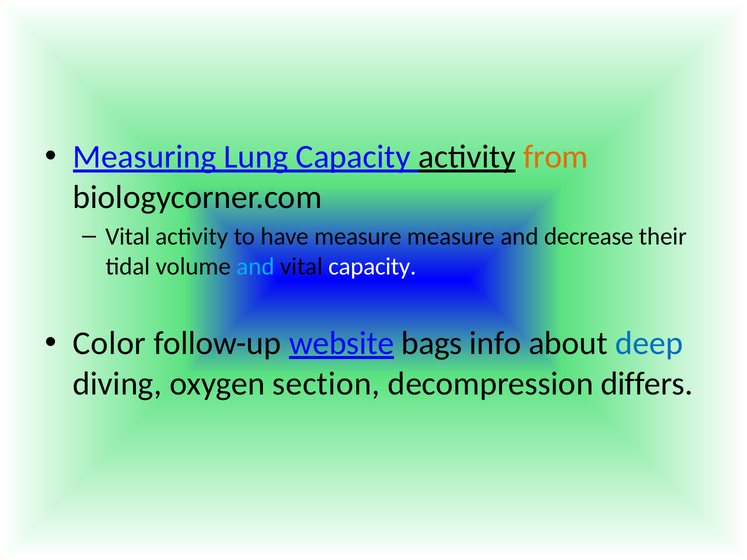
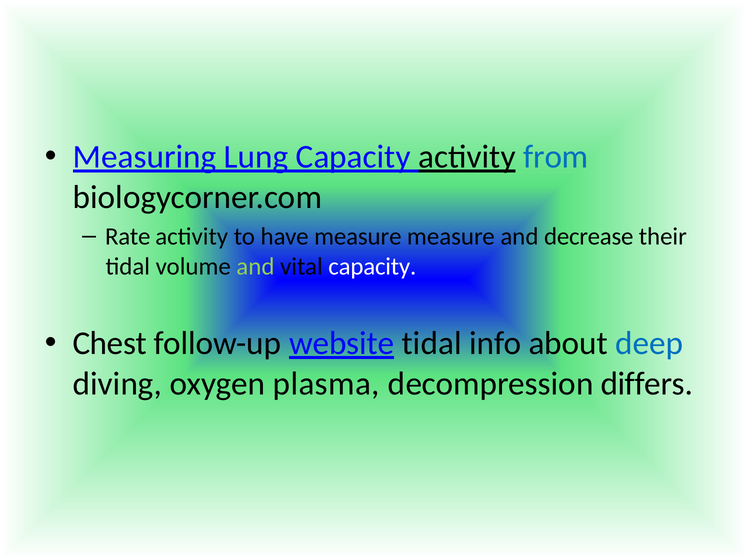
from colour: orange -> blue
Vital at (128, 237): Vital -> Rate
and at (255, 266) colour: light blue -> light green
Color: Color -> Chest
bags at (432, 343): bags -> tidal
section: section -> plasma
